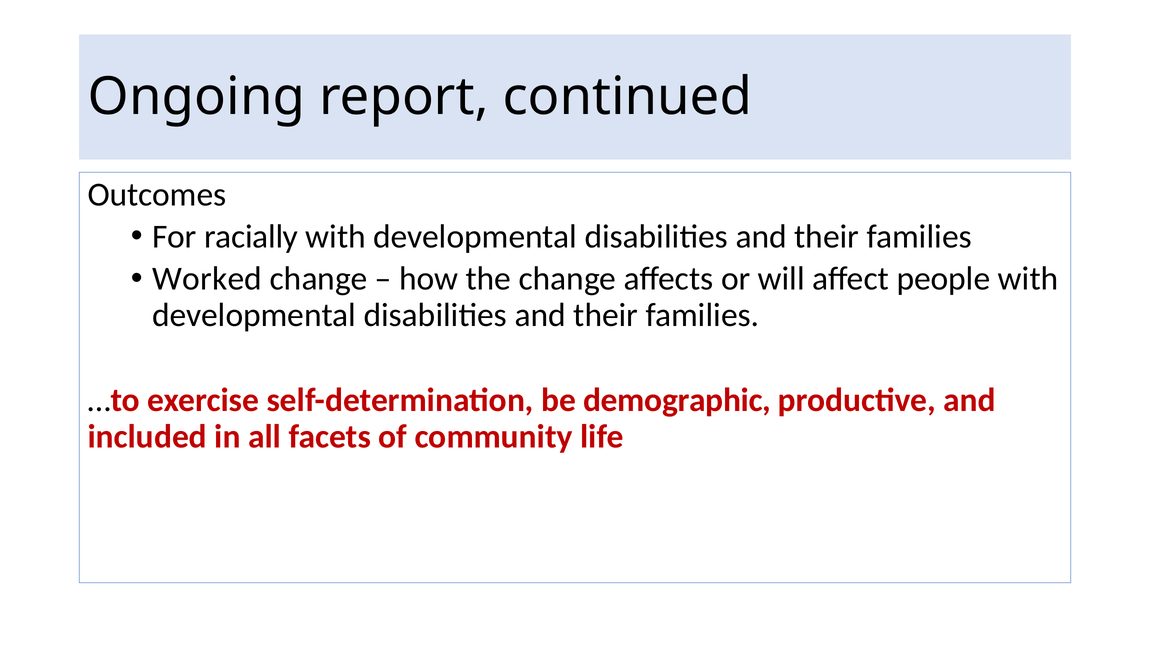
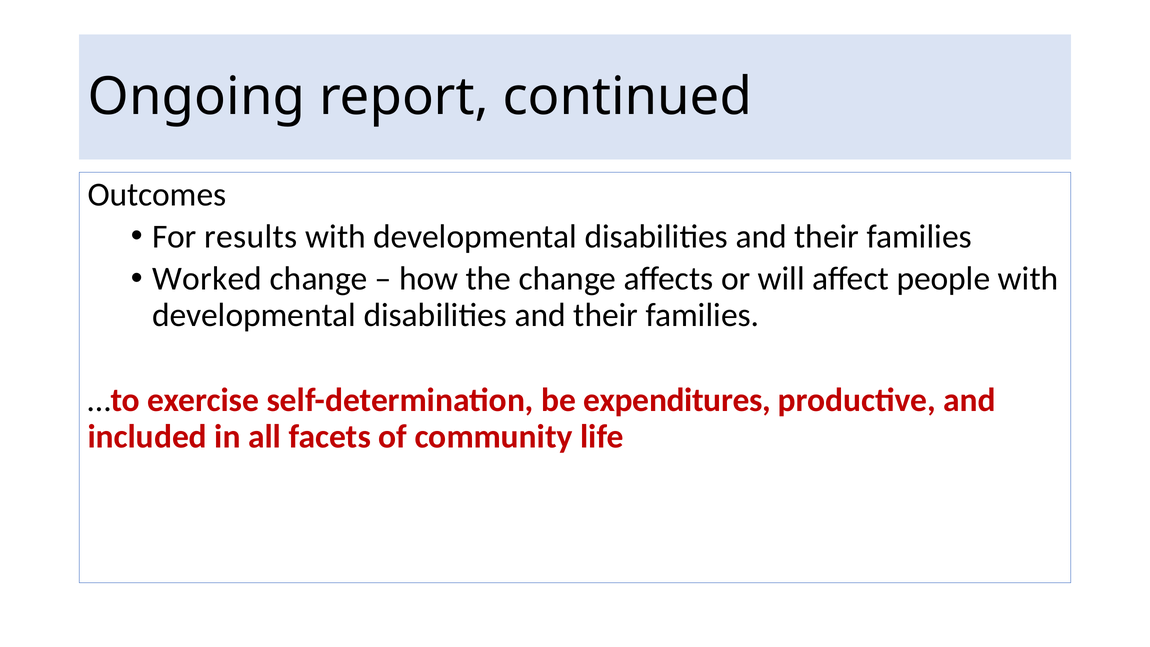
racially: racially -> results
demographic: demographic -> expenditures
